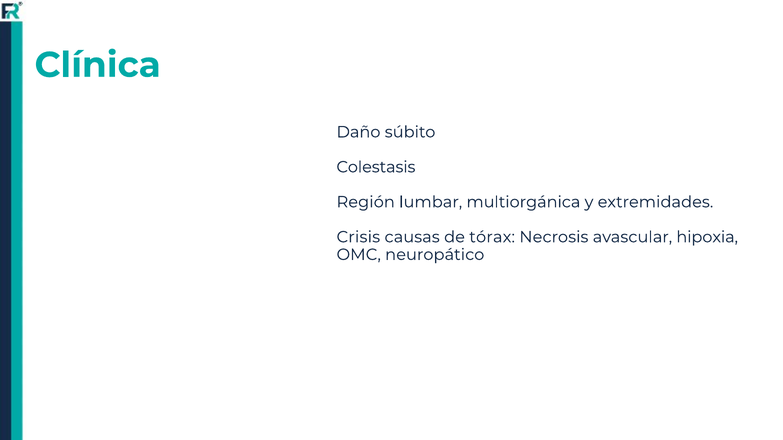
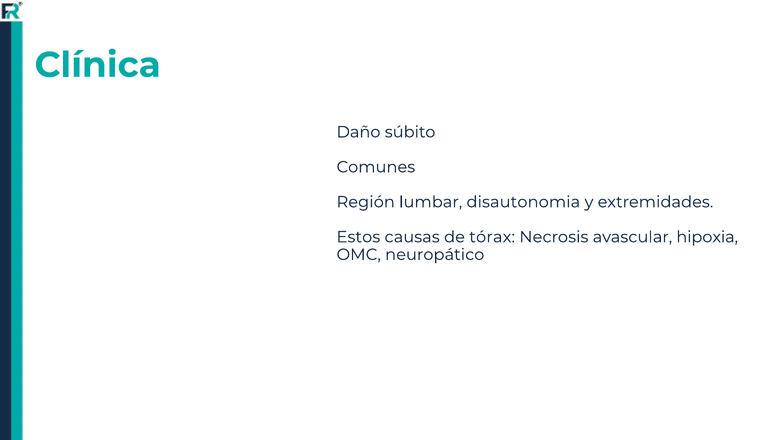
Colestasis: Colestasis -> Comunes
multiorgánica: multiorgánica -> disautonomia
Crisis: Crisis -> Estos
